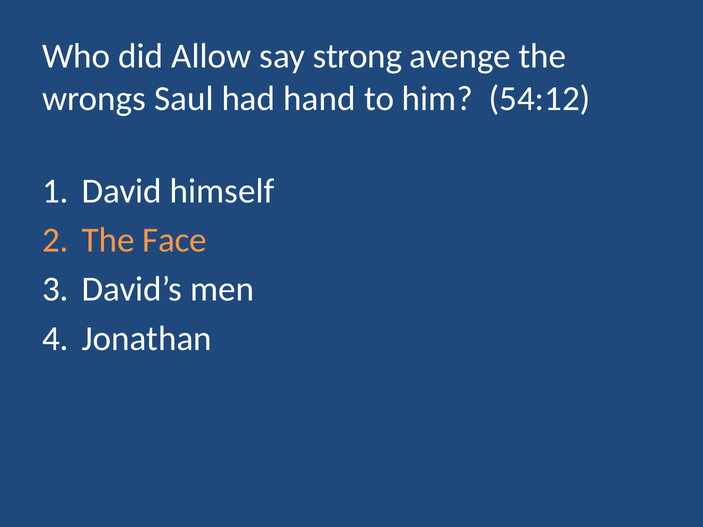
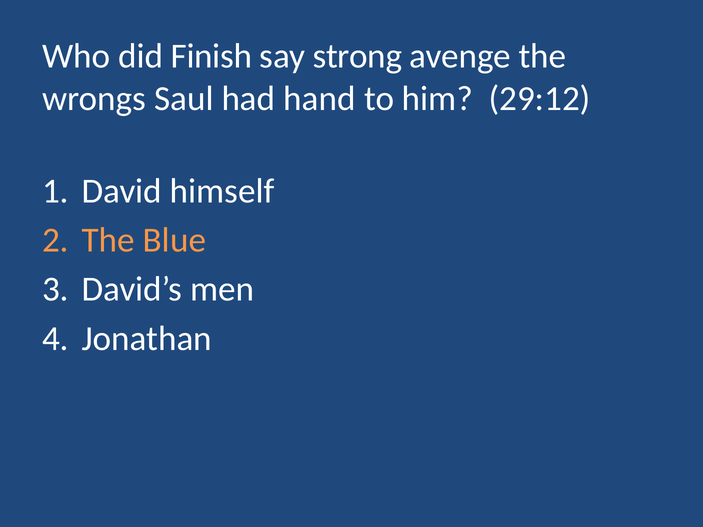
Allow: Allow -> Finish
54:12: 54:12 -> 29:12
Face: Face -> Blue
